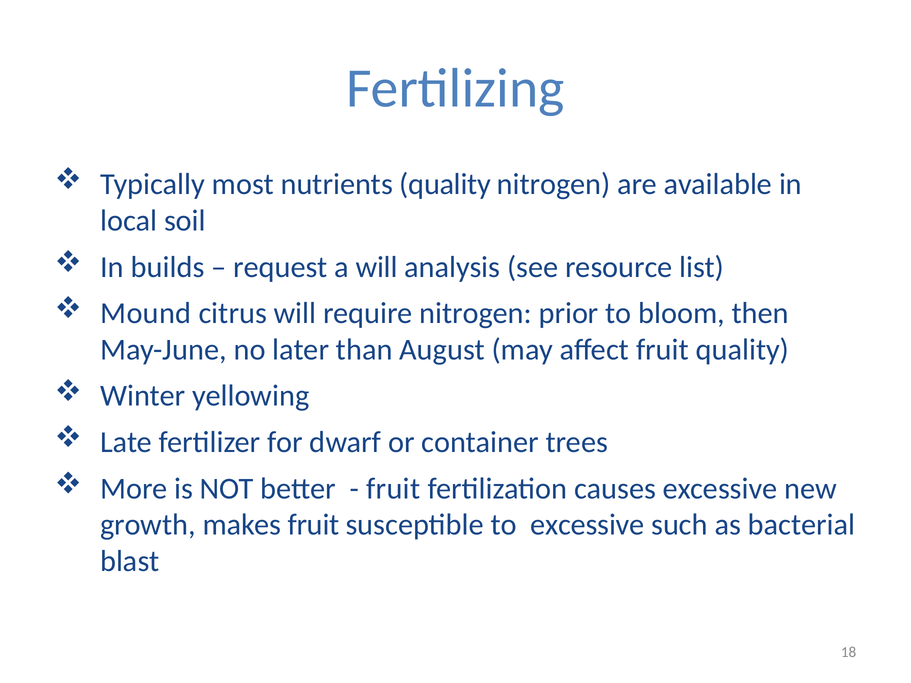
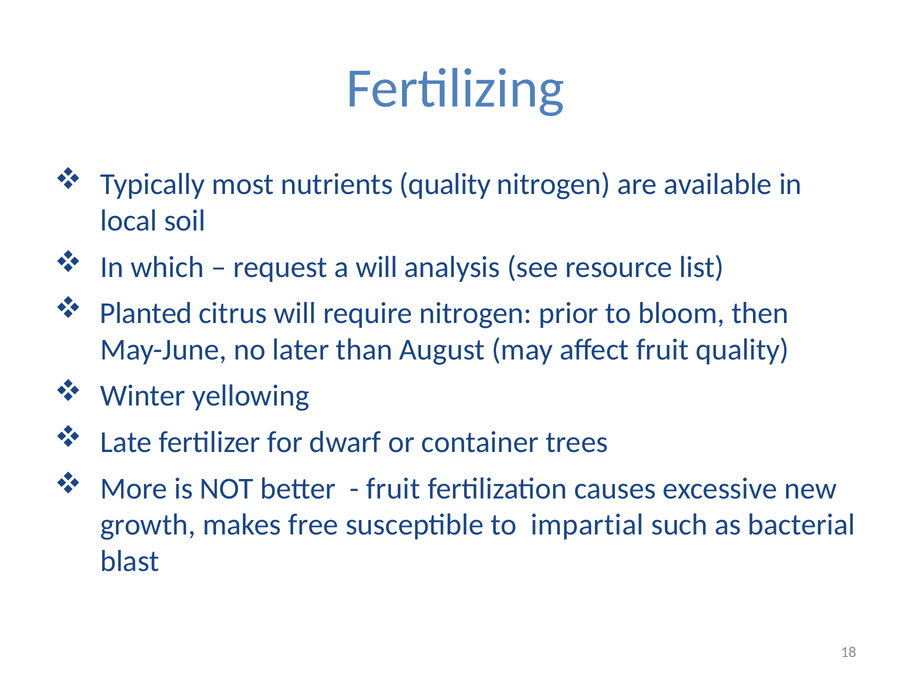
builds: builds -> which
Mound: Mound -> Planted
makes fruit: fruit -> free
to excessive: excessive -> impartial
